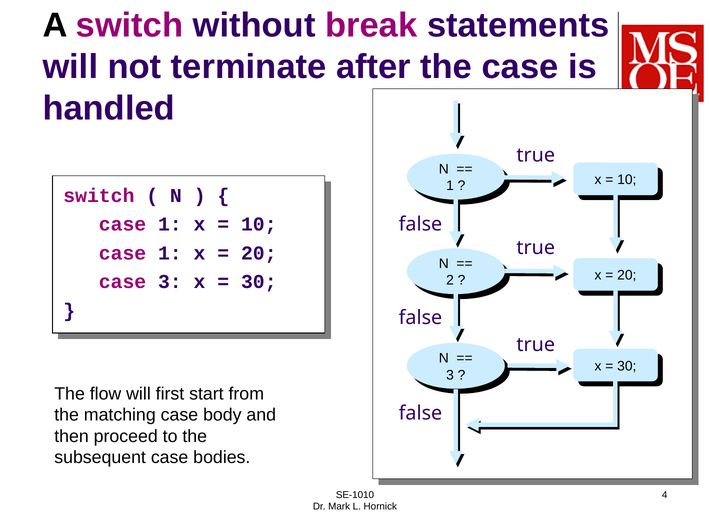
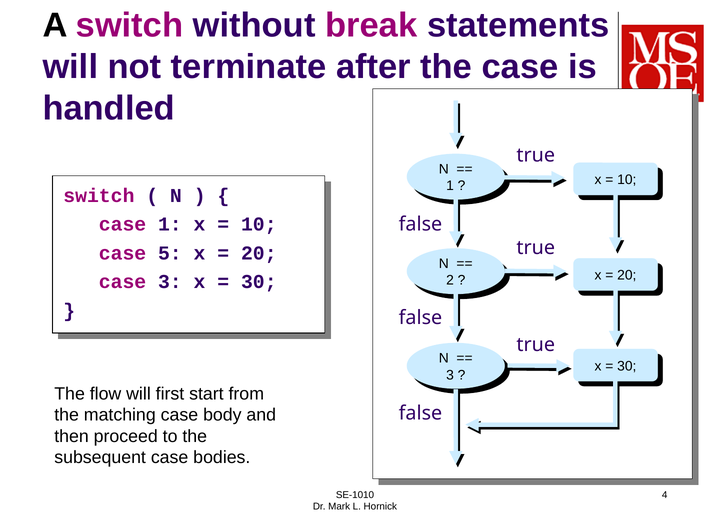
1 at (170, 253): 1 -> 5
